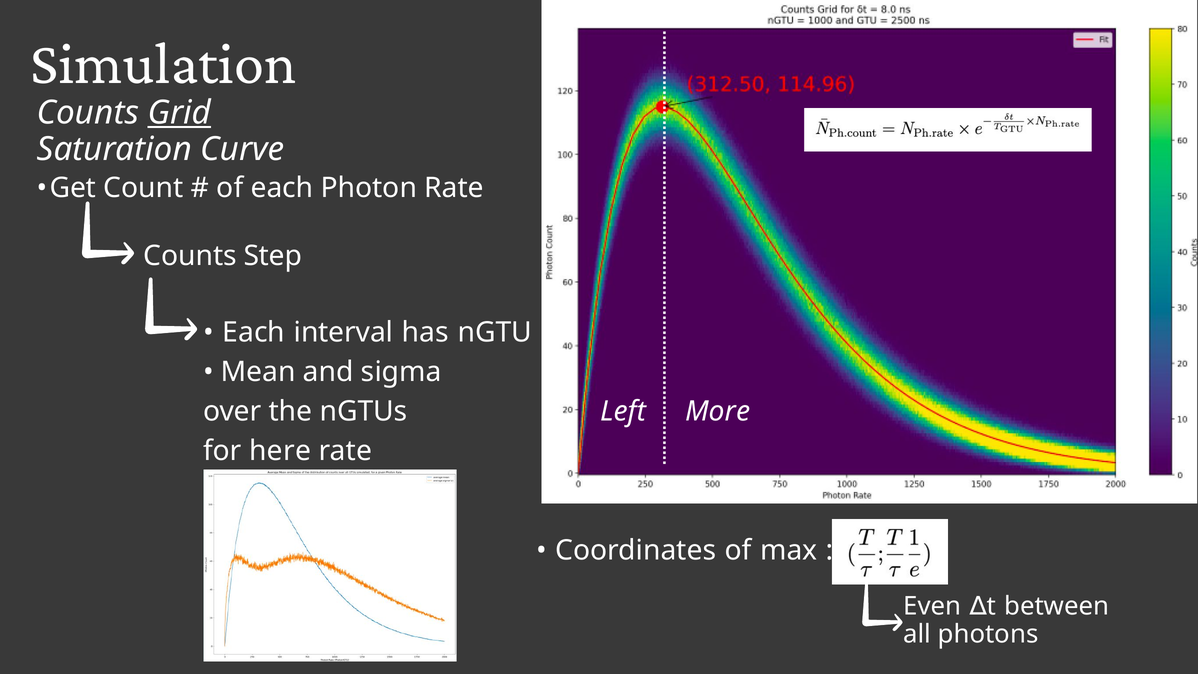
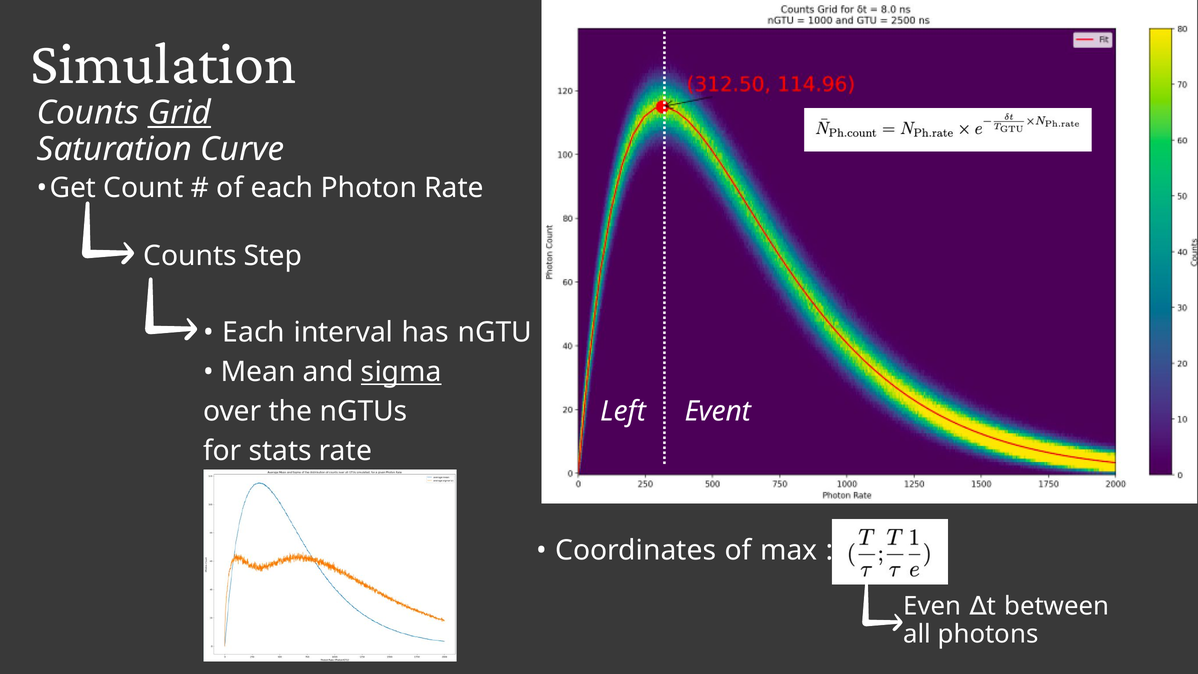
sigma underline: none -> present
More: More -> Event
here: here -> stats
